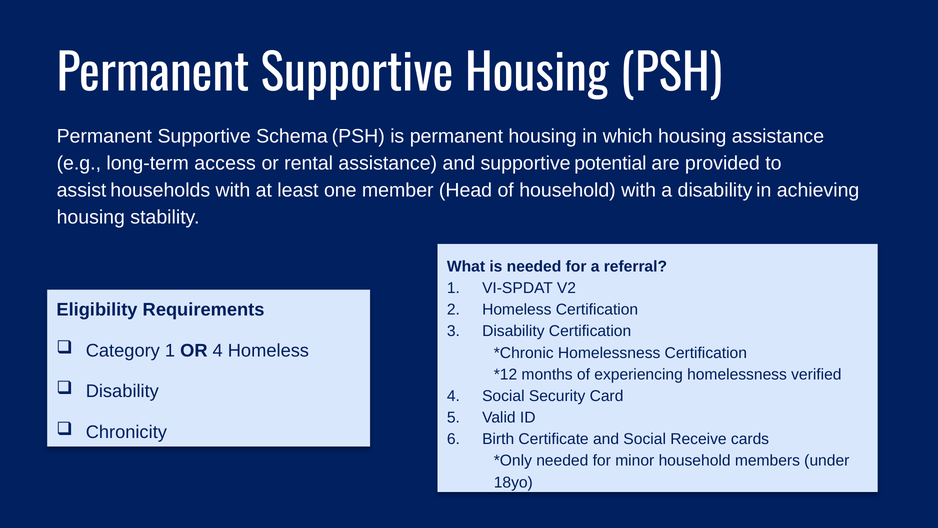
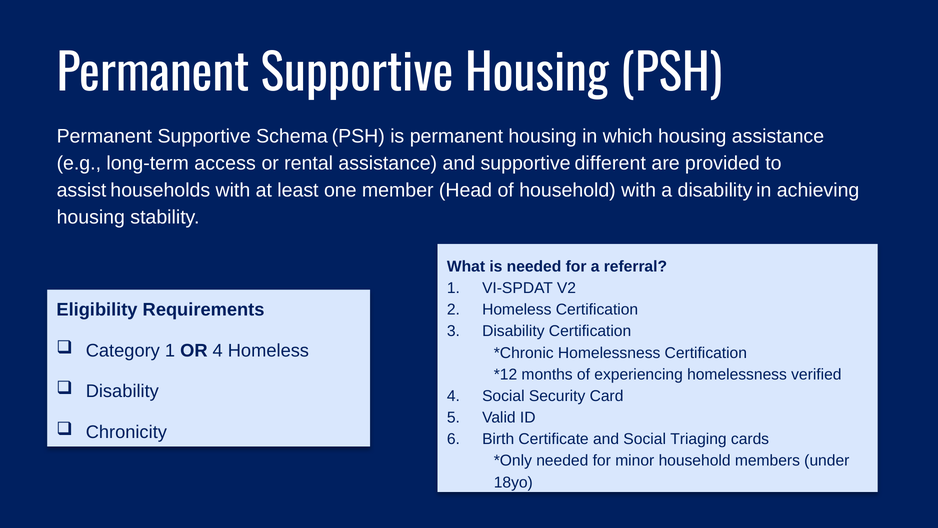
potential: potential -> different
Receive: Receive -> Triaging
